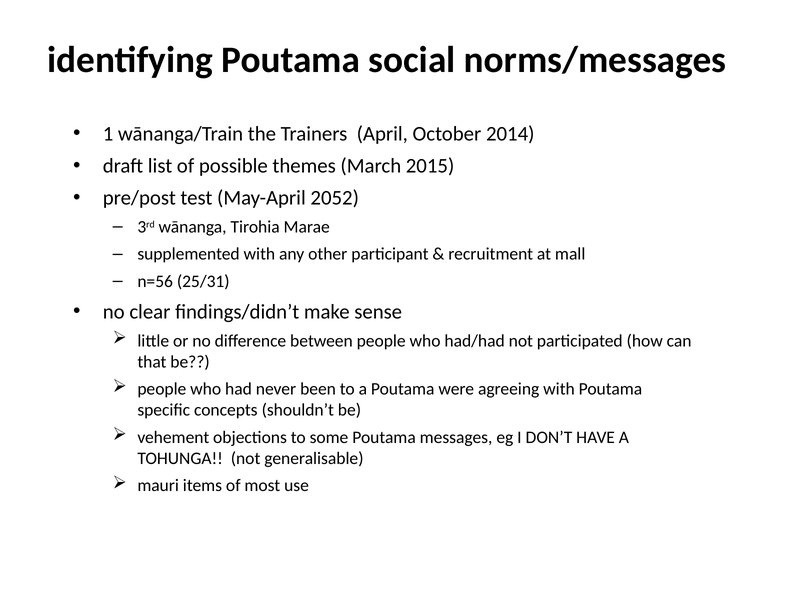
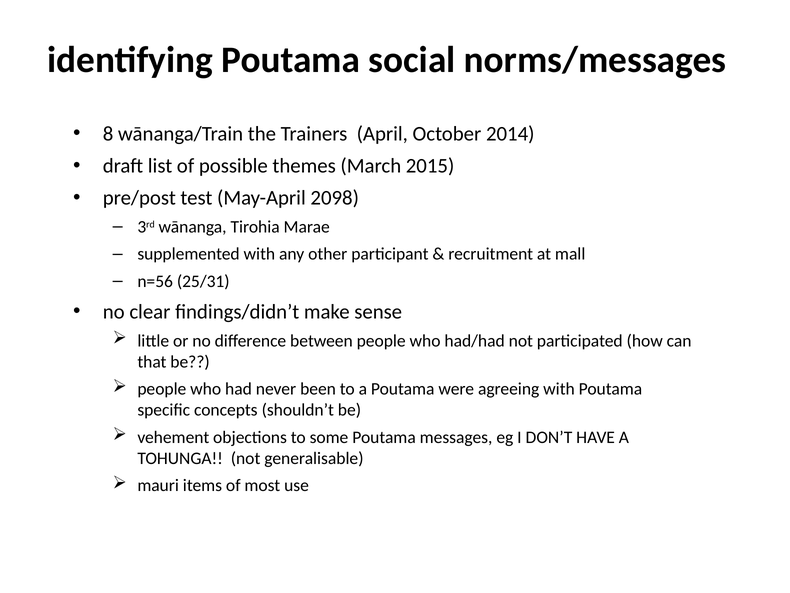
1: 1 -> 8
2052: 2052 -> 2098
